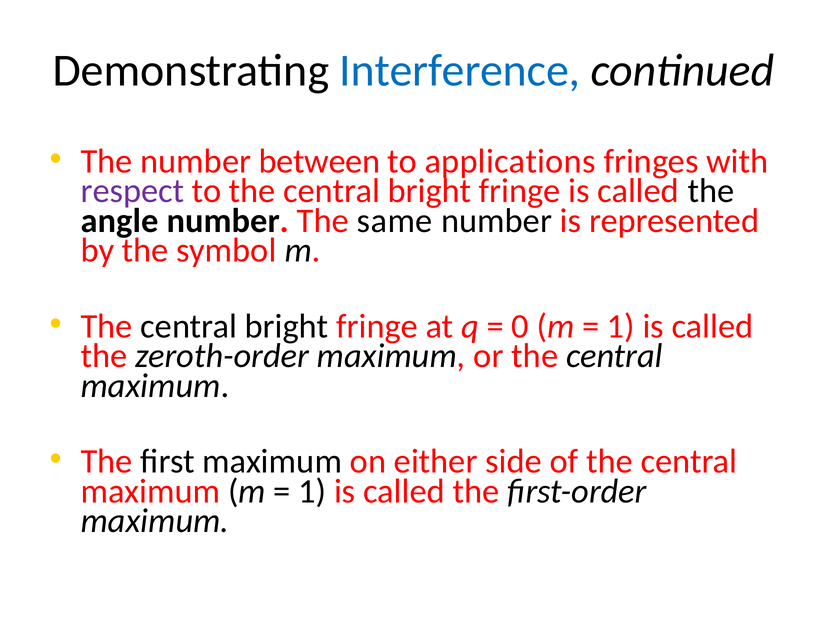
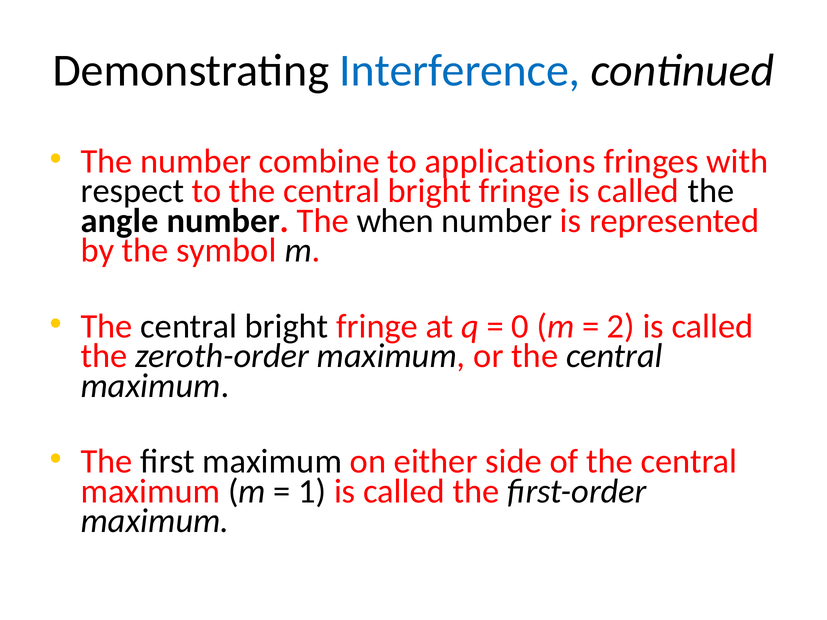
between: between -> combine
respect colour: purple -> black
same: same -> when
1 at (621, 326): 1 -> 2
